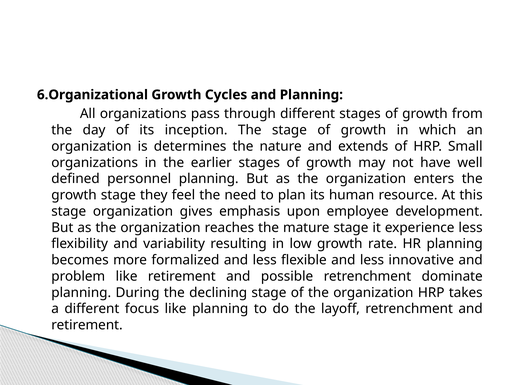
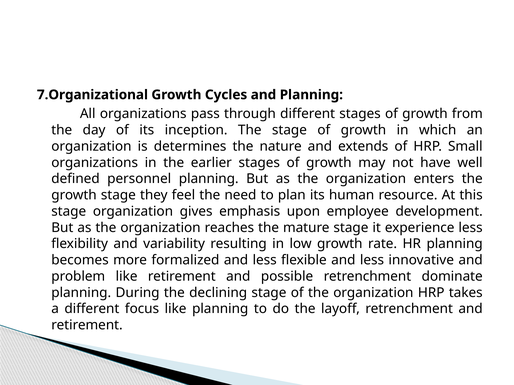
6.Organizational: 6.Organizational -> 7.Organizational
